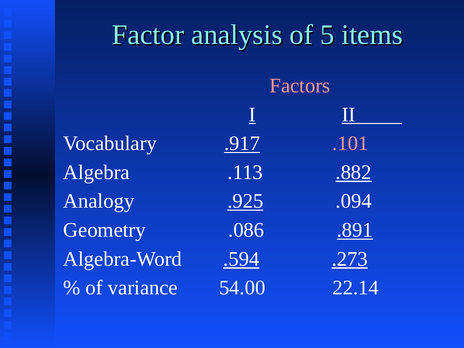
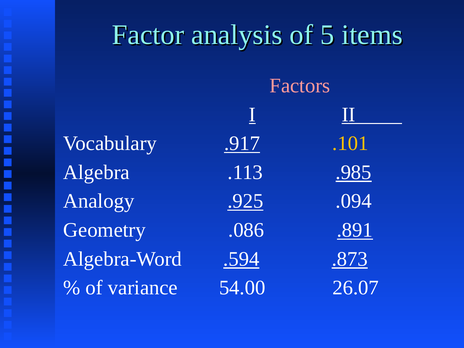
.101 colour: pink -> yellow
.882: .882 -> .985
.273: .273 -> .873
22.14: 22.14 -> 26.07
